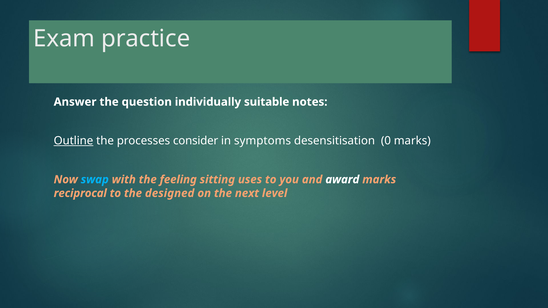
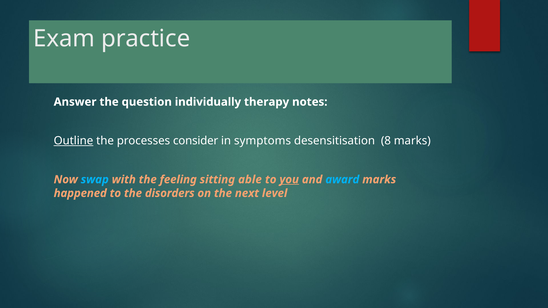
suitable: suitable -> therapy
0: 0 -> 8
uses: uses -> able
you underline: none -> present
award colour: white -> light blue
reciprocal: reciprocal -> happened
designed: designed -> disorders
